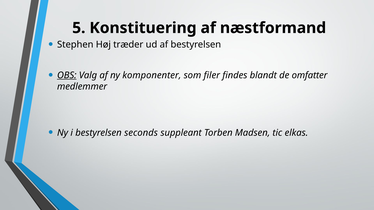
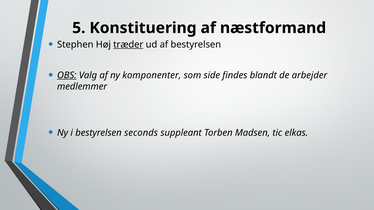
træder underline: none -> present
filer: filer -> side
omfatter: omfatter -> arbejder
